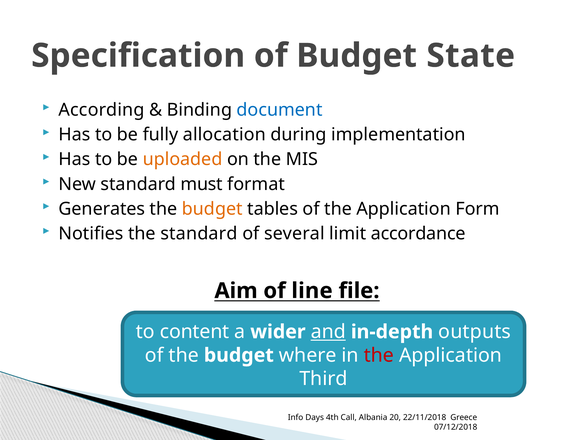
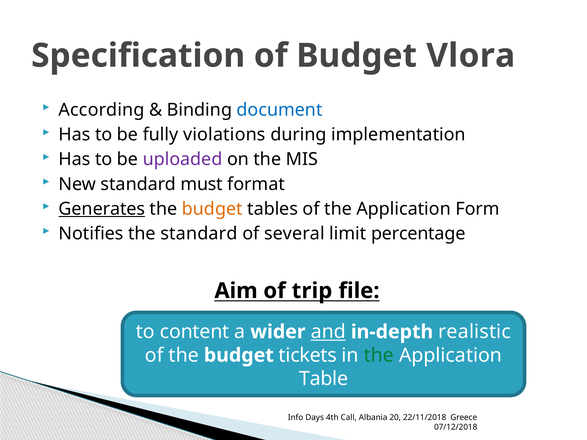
State: State -> Vlora
allocation: allocation -> violations
uploaded colour: orange -> purple
Generates underline: none -> present
accordance: accordance -> percentage
line: line -> trip
outputs: outputs -> realistic
where: where -> tickets
the at (379, 355) colour: red -> green
Third: Third -> Table
